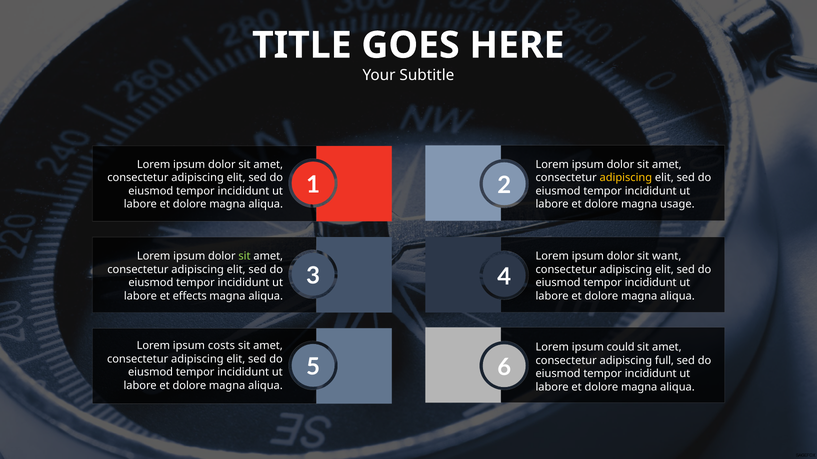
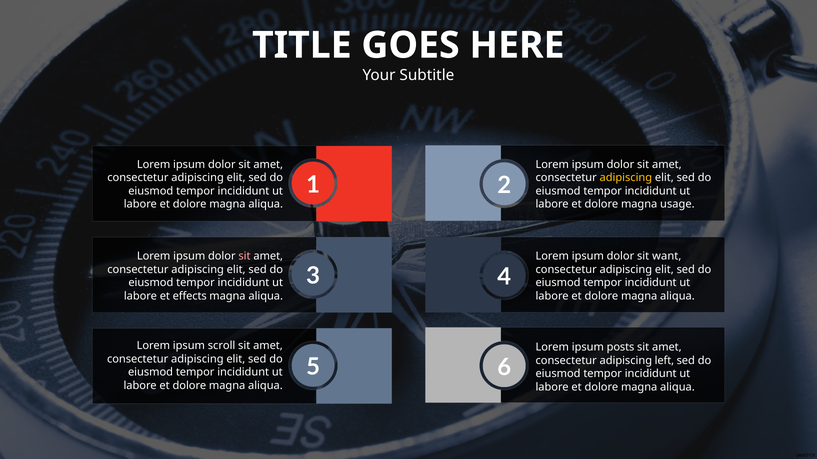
sit at (245, 256) colour: light green -> pink
costs: costs -> scroll
could: could -> posts
full: full -> left
